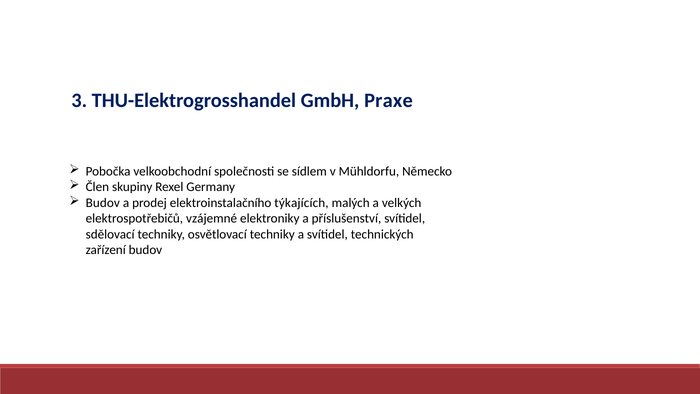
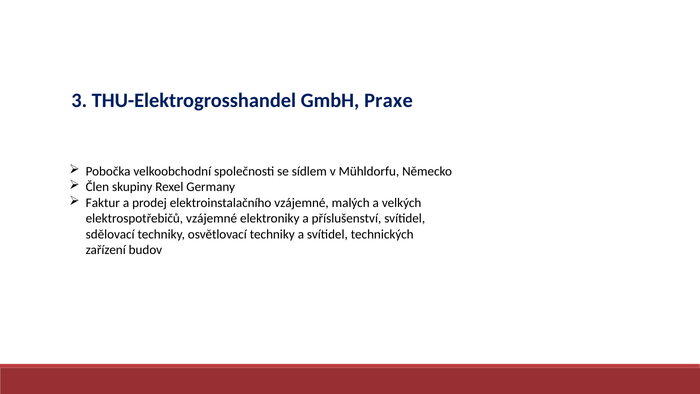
Budov at (103, 203): Budov -> Faktur
elektroinstalačního týkajících: týkajících -> vzájemné
